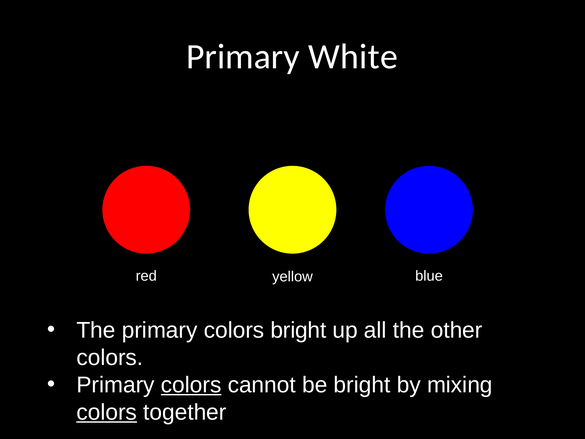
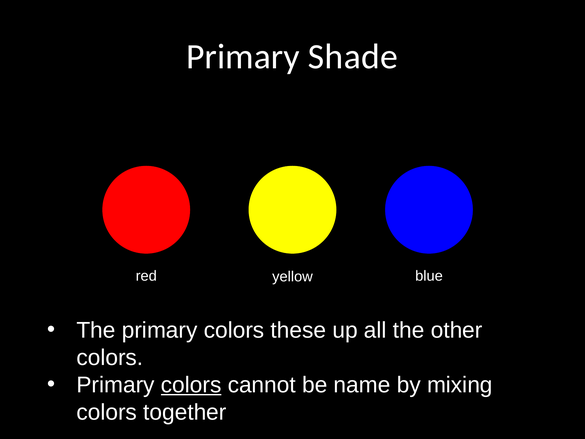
White: White -> Shade
colors bright: bright -> these
be bright: bright -> name
colors at (107, 412) underline: present -> none
